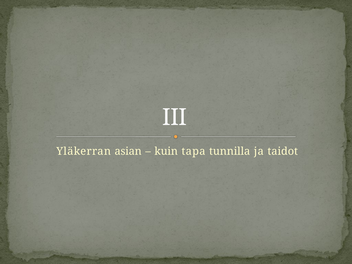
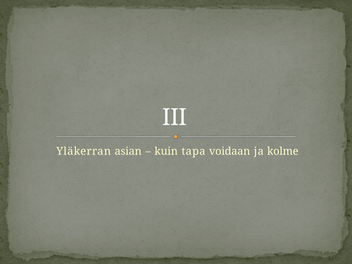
tunnilla: tunnilla -> voidaan
taidot: taidot -> kolme
